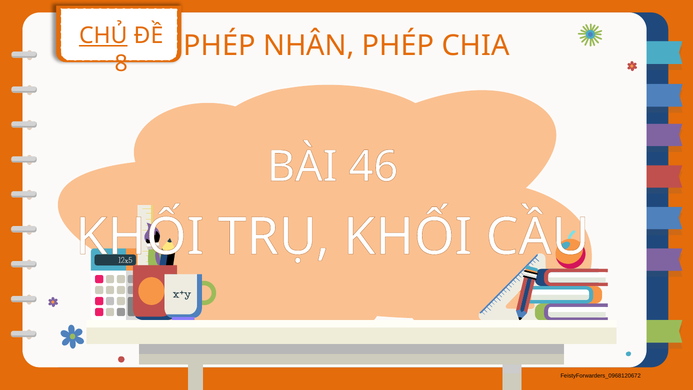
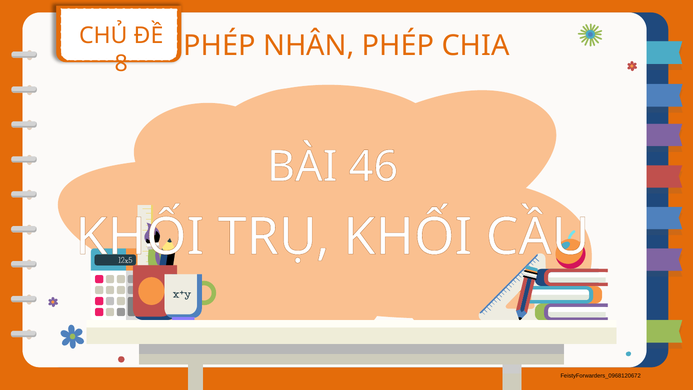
CHỦ underline: present -> none
